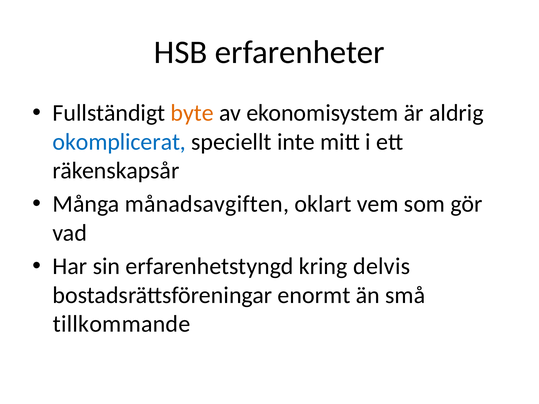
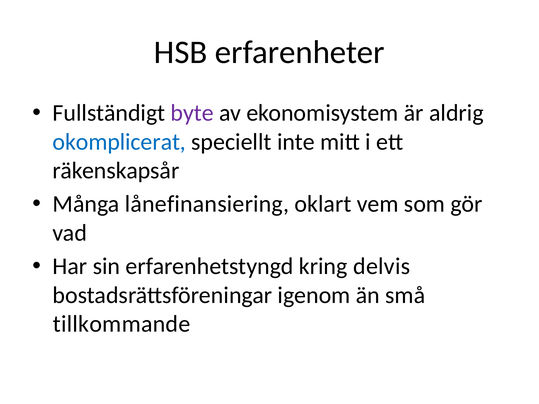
byte colour: orange -> purple
månadsavgiften: månadsavgiften -> lånefinansiering
enormt: enormt -> igenom
